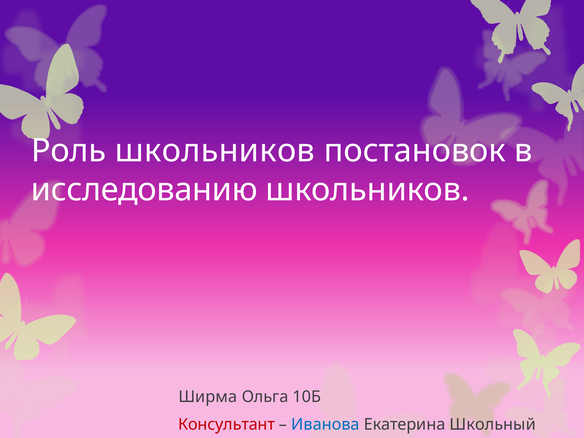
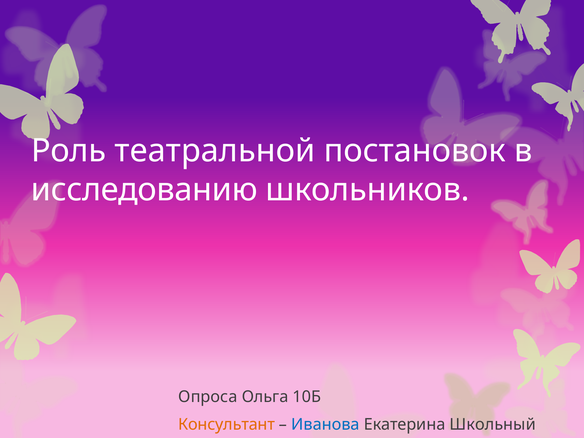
Роль школьников: школьников -> театральной
Ширма: Ширма -> Опроса
Консультант colour: red -> orange
